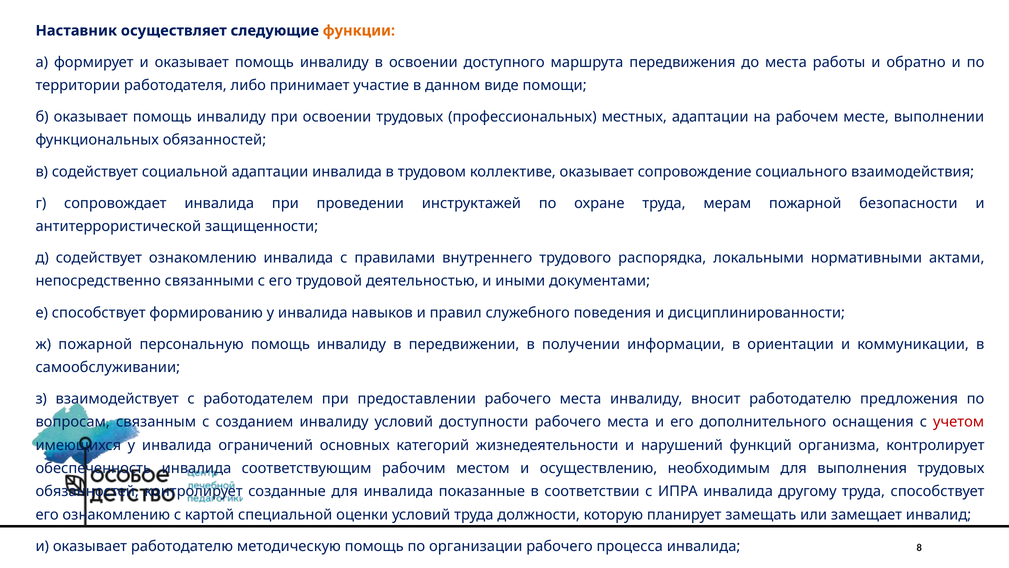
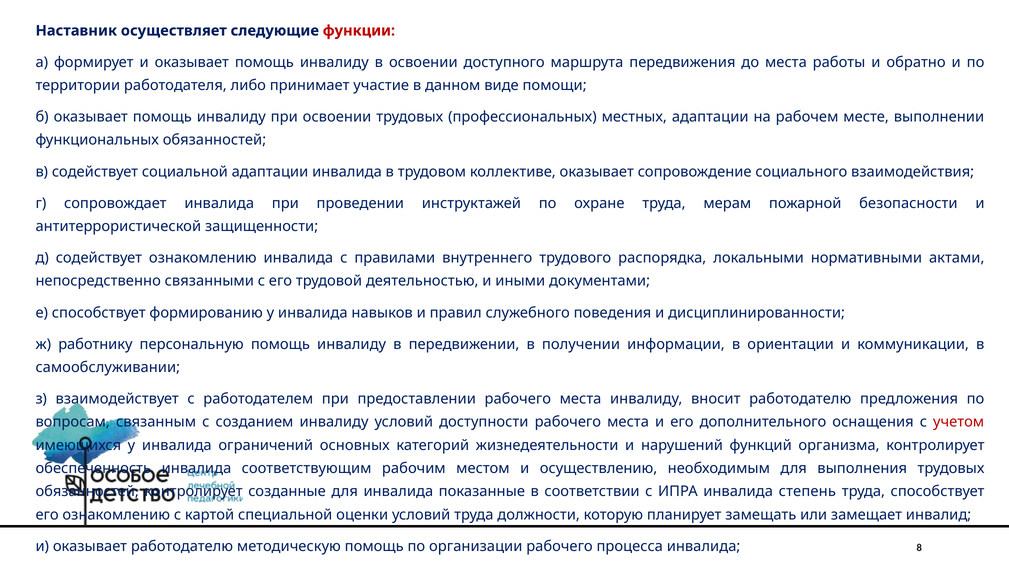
функции colour: orange -> red
ж пожарной: пожарной -> работнику
другому: другому -> степень
